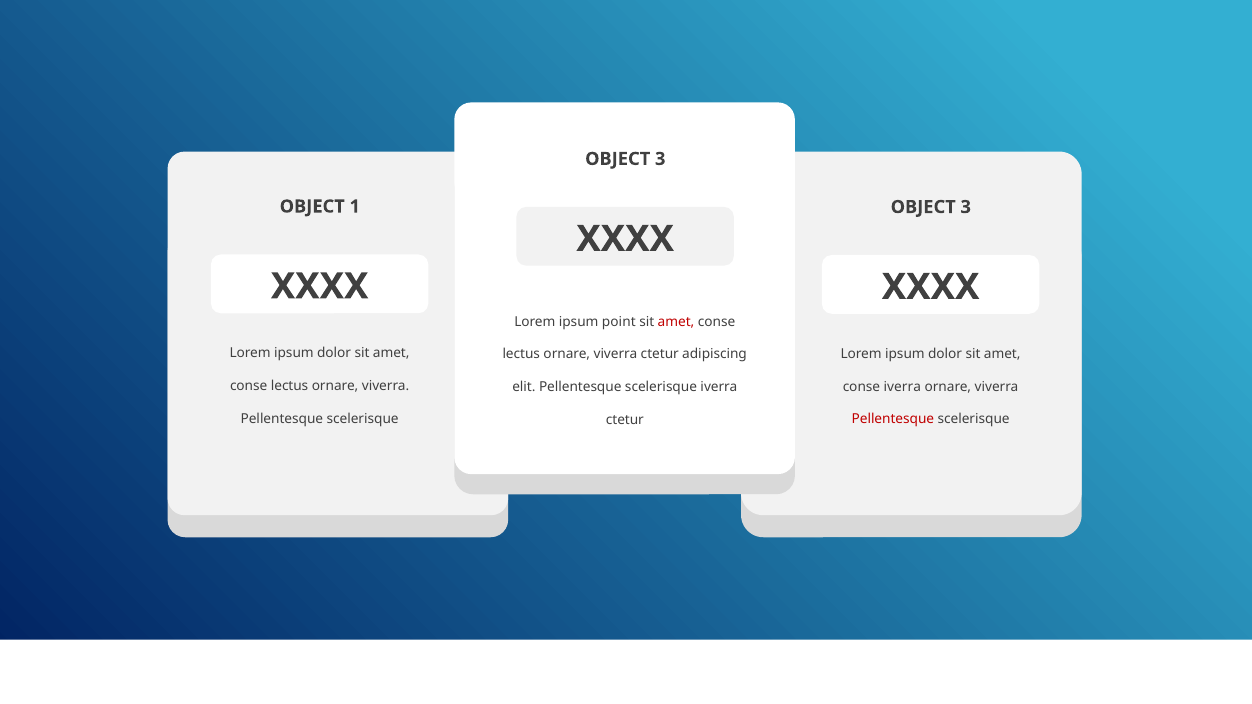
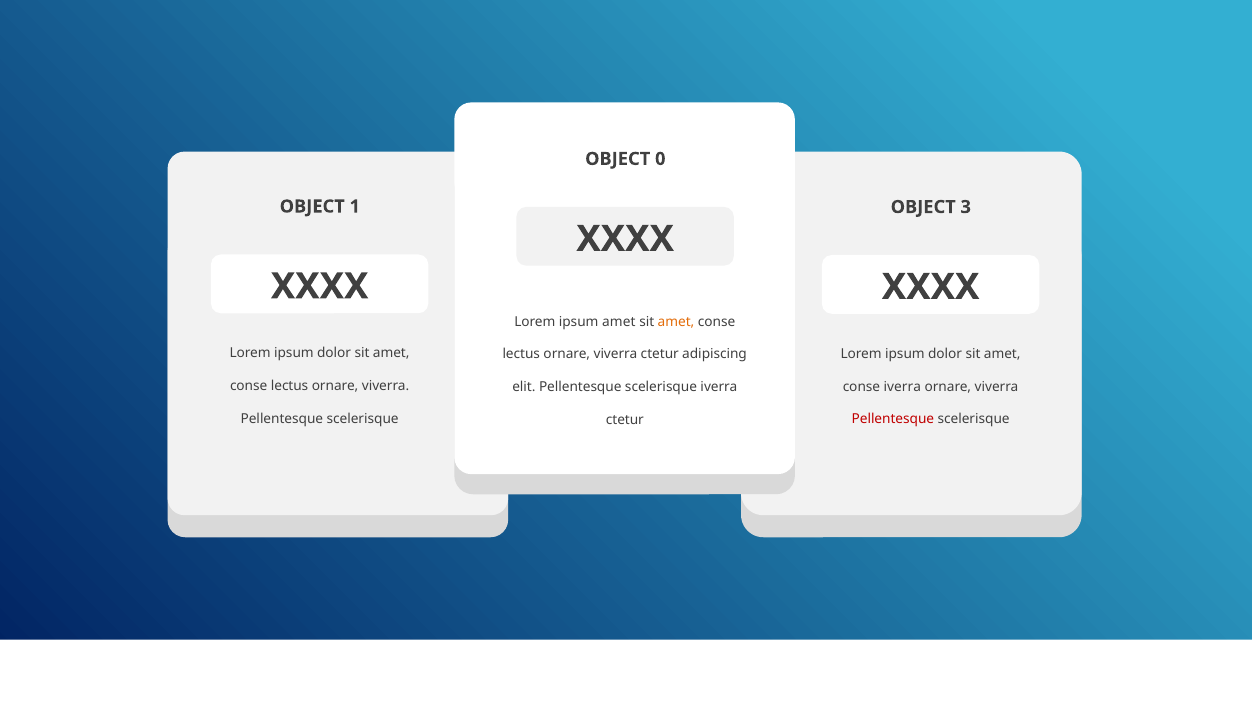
3 at (660, 159): 3 -> 0
ipsum point: point -> amet
amet at (676, 322) colour: red -> orange
